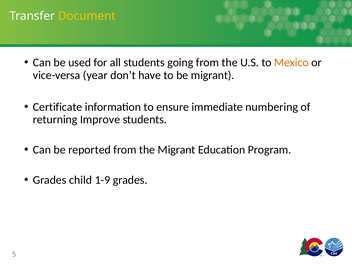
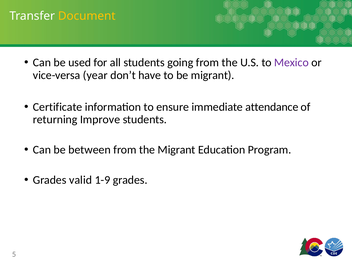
Mexico colour: orange -> purple
numbering: numbering -> attendance
reported: reported -> between
child: child -> valid
